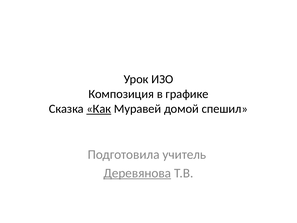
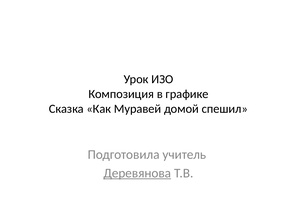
Как underline: present -> none
